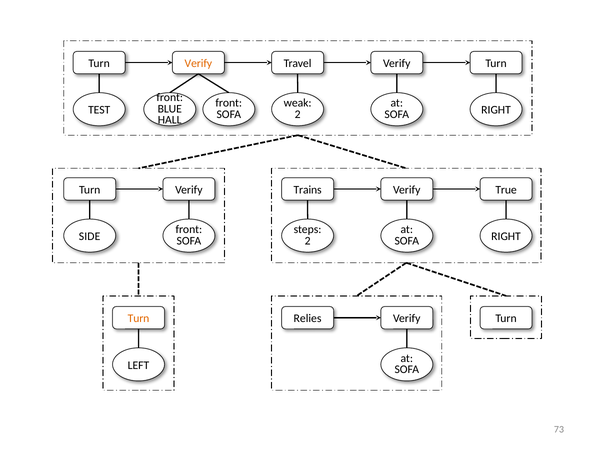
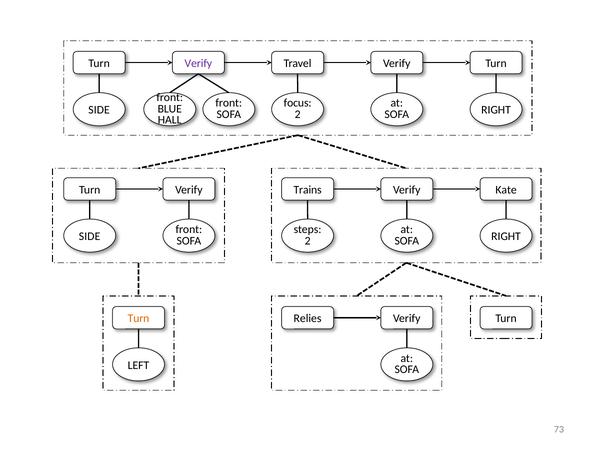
Verify at (198, 63) colour: orange -> purple
weak: weak -> focus
TEST at (99, 110): TEST -> SIDE
True: True -> Kate
